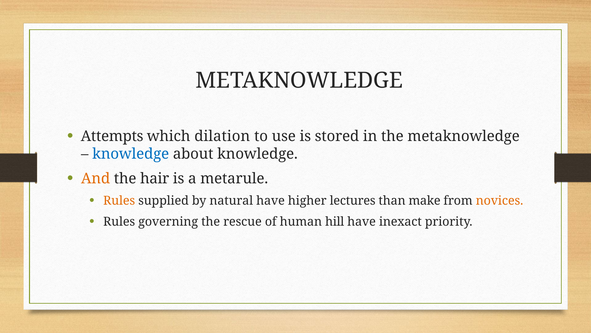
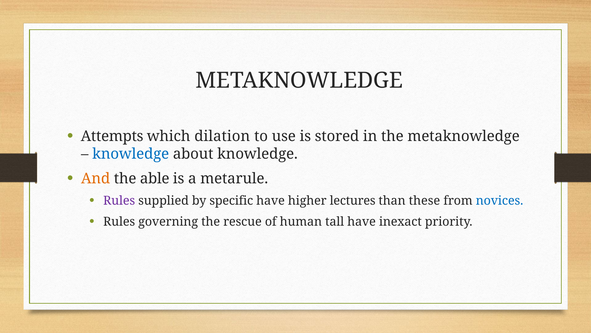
hair: hair -> able
Rules at (119, 200) colour: orange -> purple
natural: natural -> specific
make: make -> these
novices colour: orange -> blue
hill: hill -> tall
